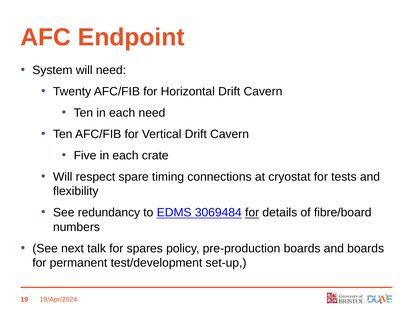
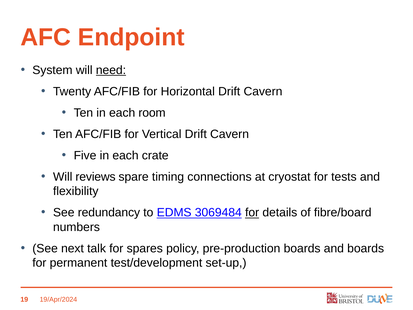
need at (111, 70) underline: none -> present
each need: need -> room
respect: respect -> reviews
